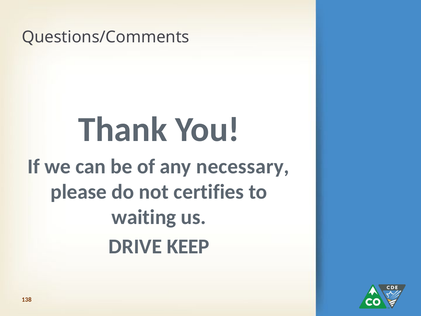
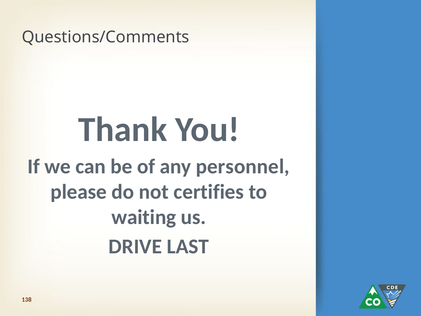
necessary: necessary -> personnel
KEEP: KEEP -> LAST
